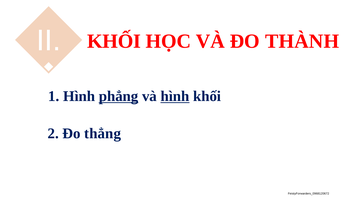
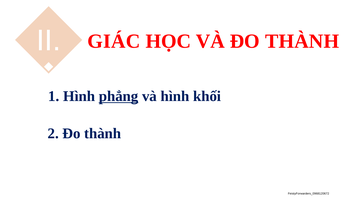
II KHỐI: KHỐI -> GIÁC
hình at (175, 96) underline: present -> none
2 Đo thẳng: thẳng -> thành
